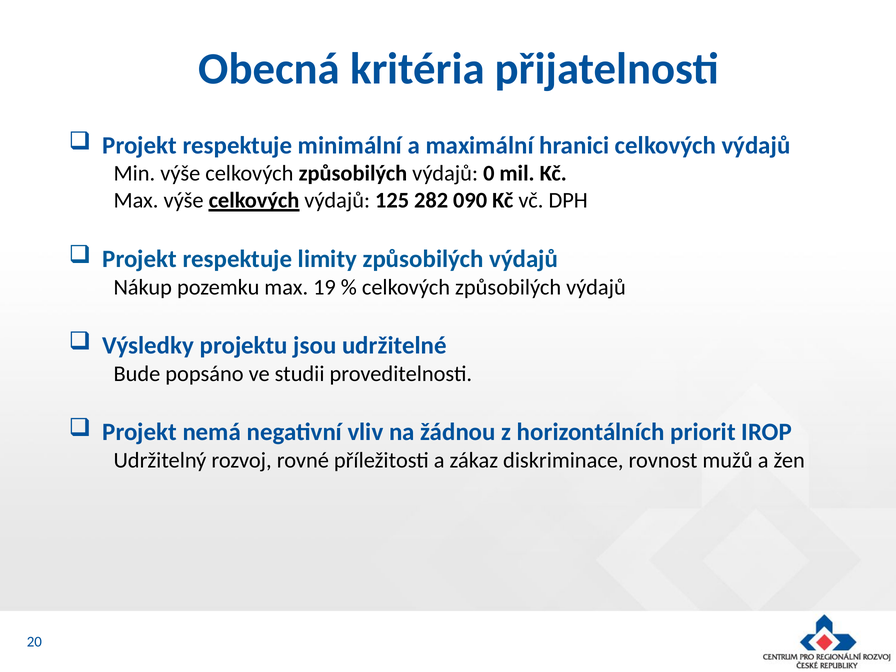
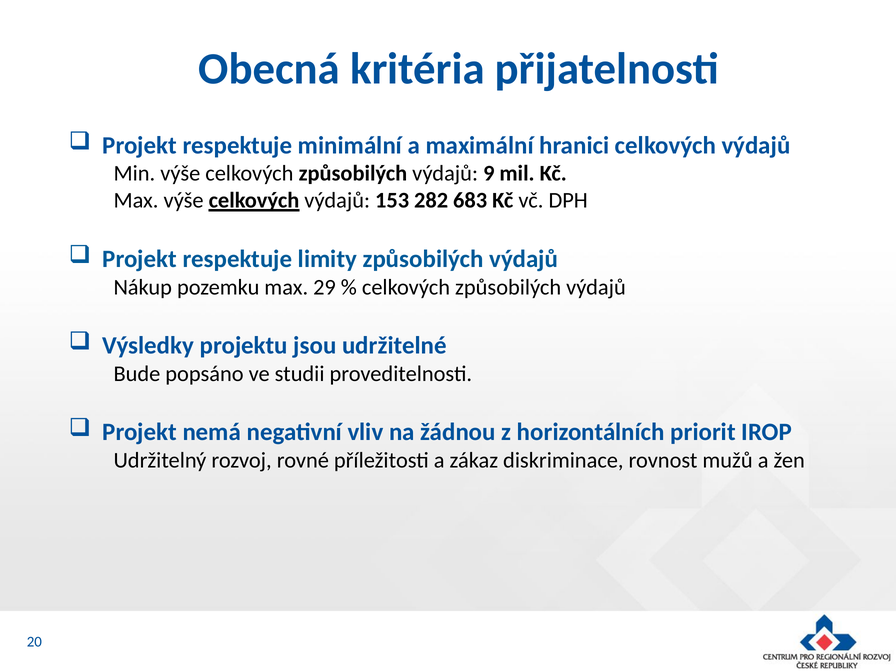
0: 0 -> 9
125: 125 -> 153
090: 090 -> 683
19: 19 -> 29
